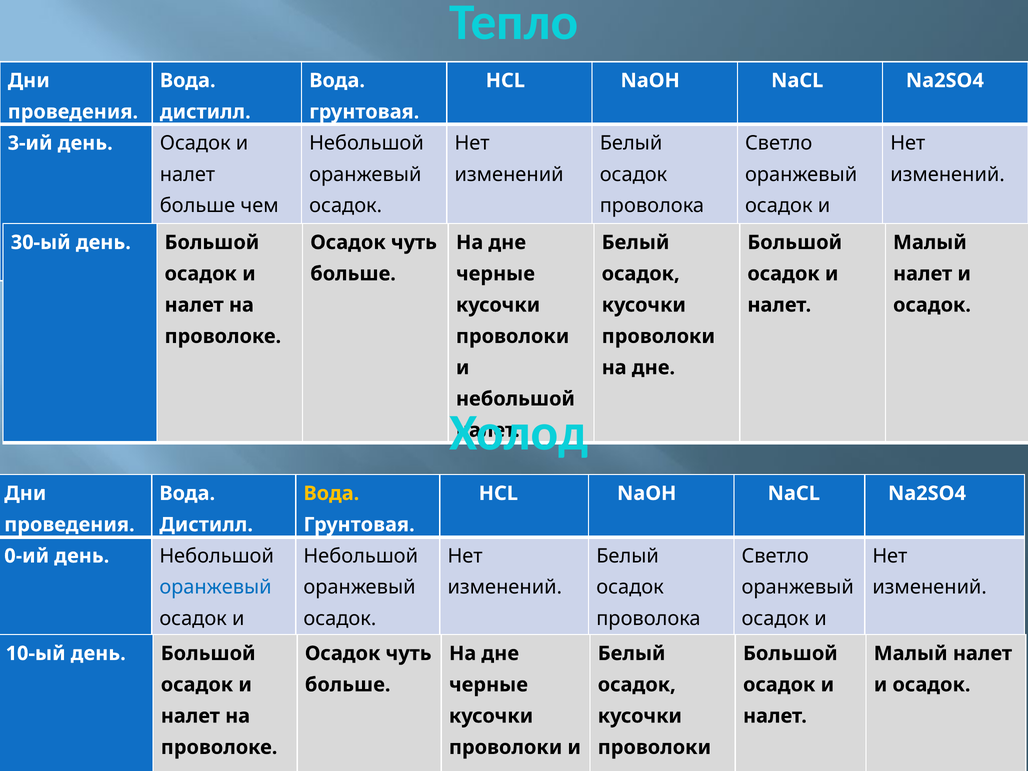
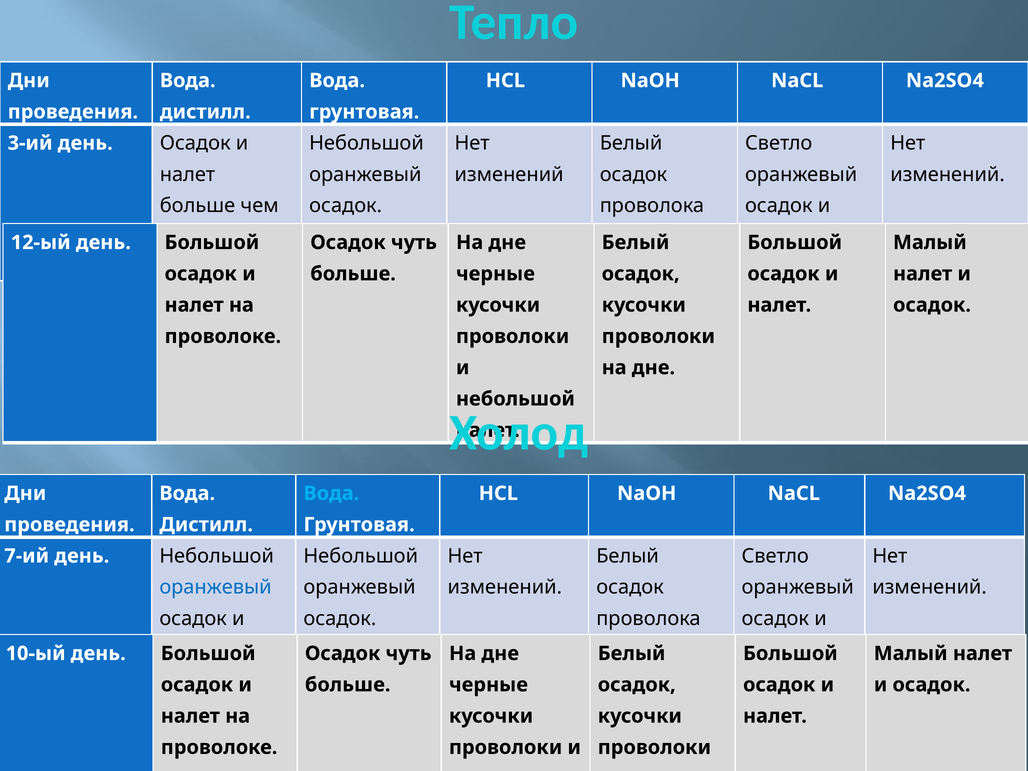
30-ый: 30-ый -> 12-ый
Вода at (331, 493) colour: yellow -> light blue
0-ий: 0-ий -> 7-ий
